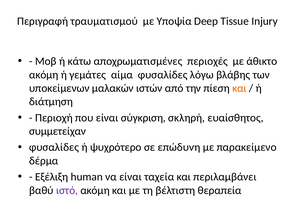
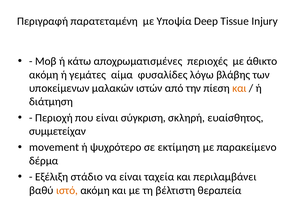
τραυματισμού: τραυματισμού -> παρατεταμένη
φυσαλίδες at (54, 147): φυσαλίδες -> movement
επώδυνη: επώδυνη -> εκτίμηση
human: human -> στάδιο
ιστό colour: purple -> orange
